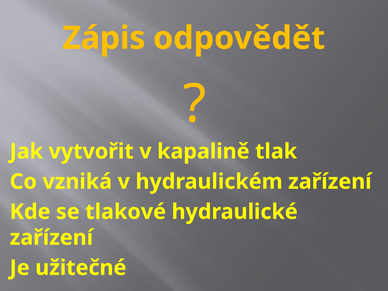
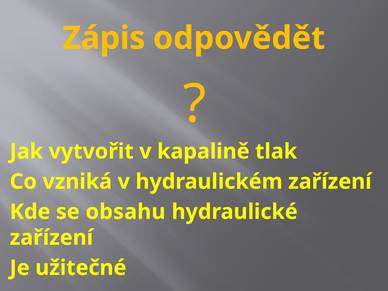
tlakové: tlakové -> obsahu
